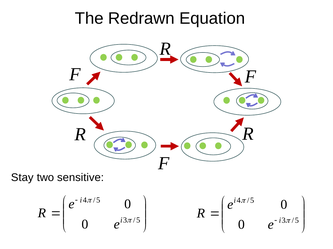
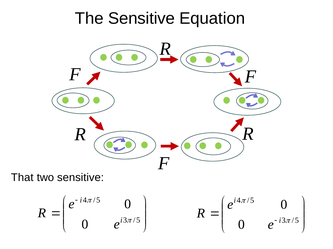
The Redrawn: Redrawn -> Sensitive
Stay: Stay -> That
